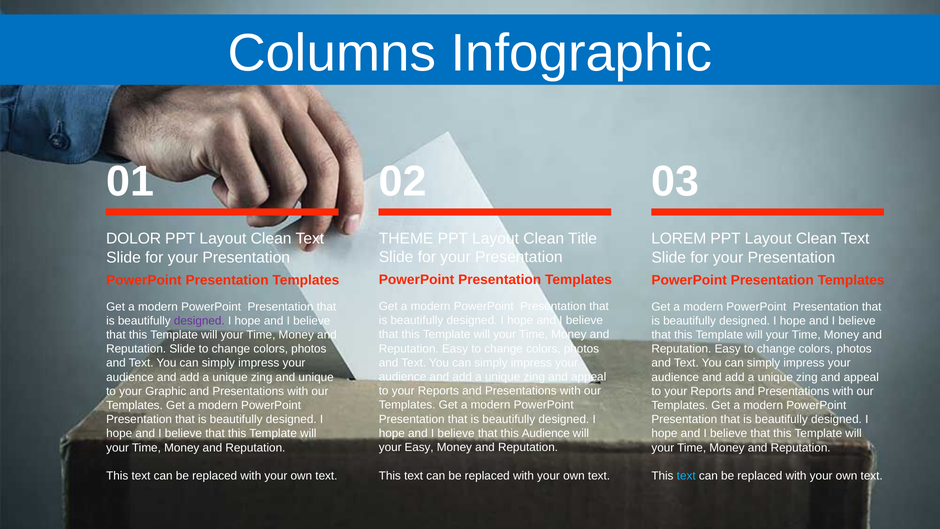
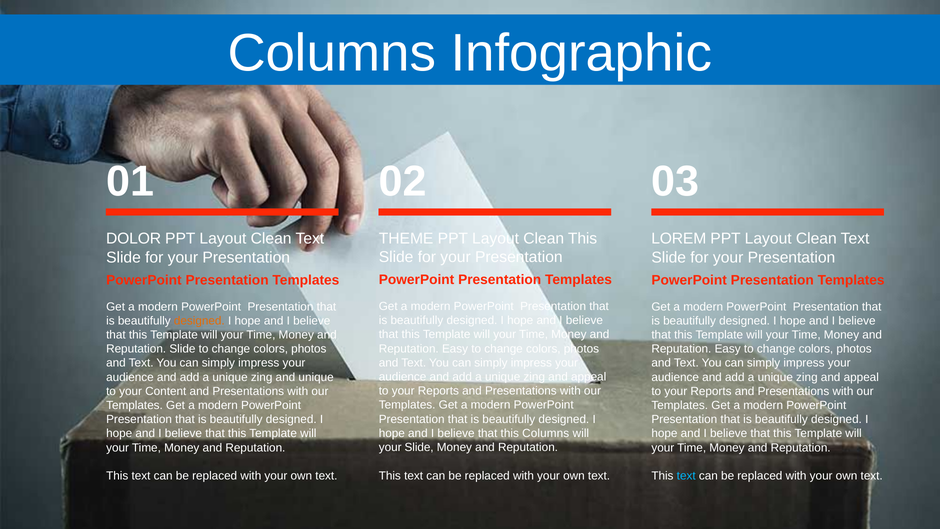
Clean Title: Title -> This
designed at (199, 321) colour: purple -> orange
Graphic: Graphic -> Content
this Audience: Audience -> Columns
your Easy: Easy -> Slide
